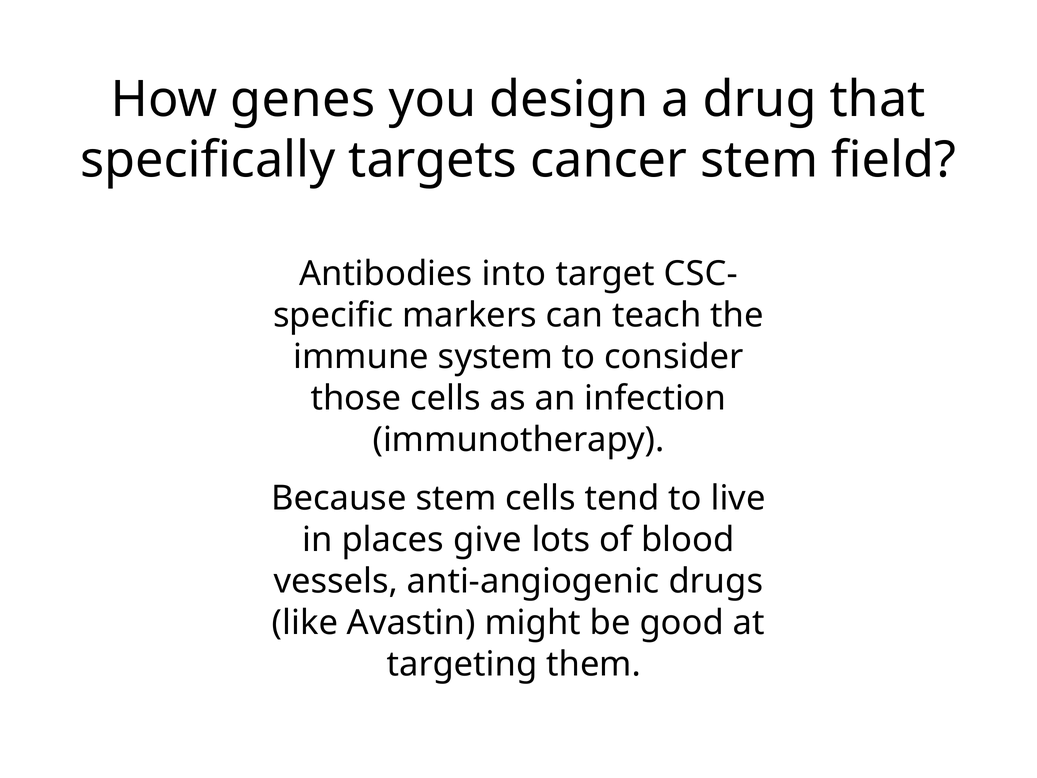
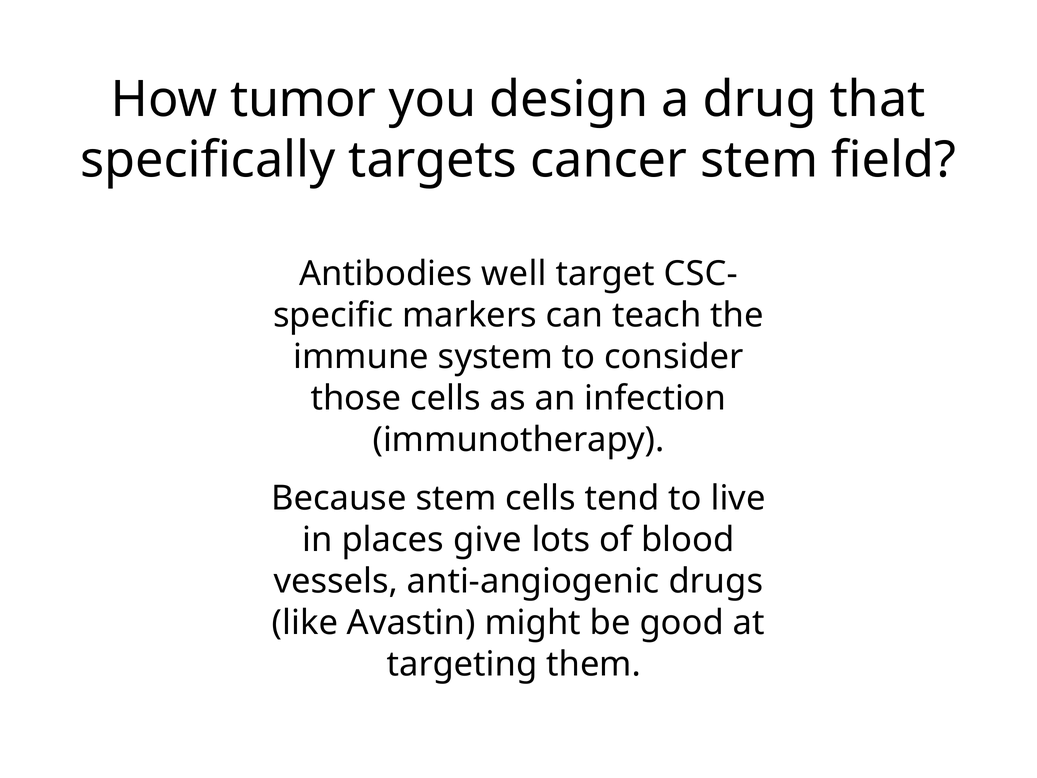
genes: genes -> tumor
into: into -> well
